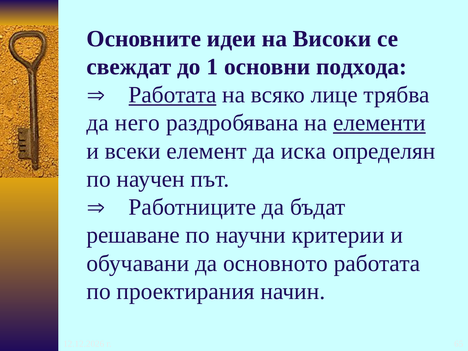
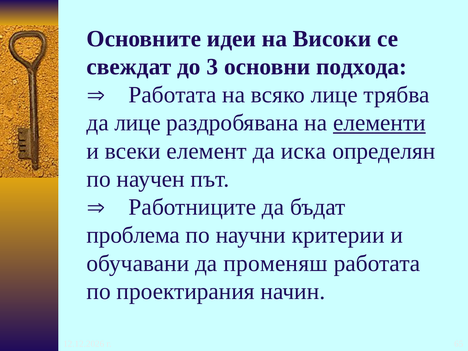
1: 1 -> 3
Работата at (173, 95) underline: present -> none
да него: него -> лице
решаване: решаване -> проблема
основното: основното -> променяш
